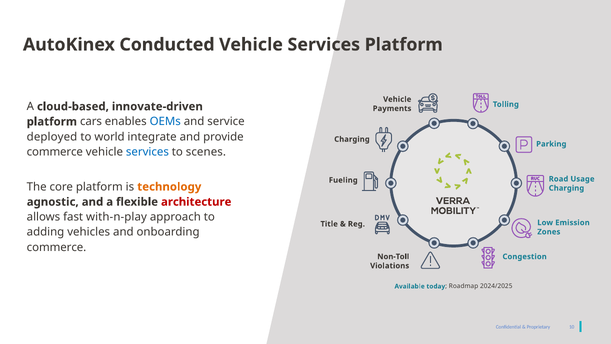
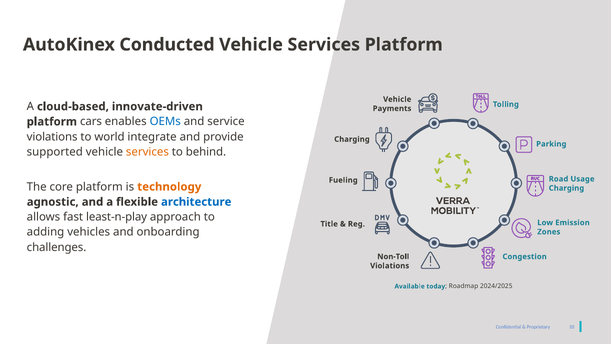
deployed at (52, 137): deployed -> violations
commerce at (55, 152): commerce -> supported
services at (147, 152) colour: blue -> orange
scenes: scenes -> behind
architecture colour: red -> blue
with-n-play: with-n-play -> least-n-play
commerce at (57, 247): commerce -> challenges
